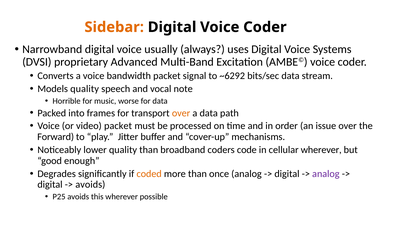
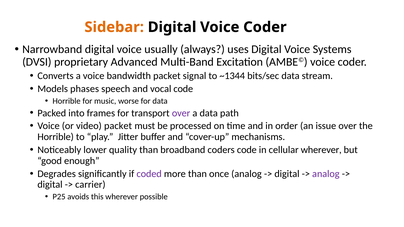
~6292: ~6292 -> ~1344
Models quality: quality -> phases
vocal note: note -> code
over at (181, 113) colour: orange -> purple
Forward at (56, 137): Forward -> Horrible
coded colour: orange -> purple
avoids at (90, 185): avoids -> carrier
